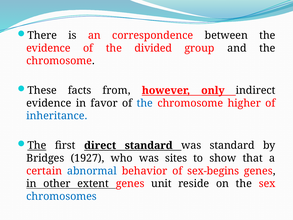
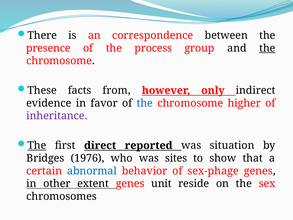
evidence at (48, 48): evidence -> presence
divided: divided -> process
the at (267, 48) underline: none -> present
inheritance colour: blue -> purple
direct standard: standard -> reported
was standard: standard -> situation
1927: 1927 -> 1976
sex-begins: sex-begins -> sex-phage
chromosomes colour: blue -> black
